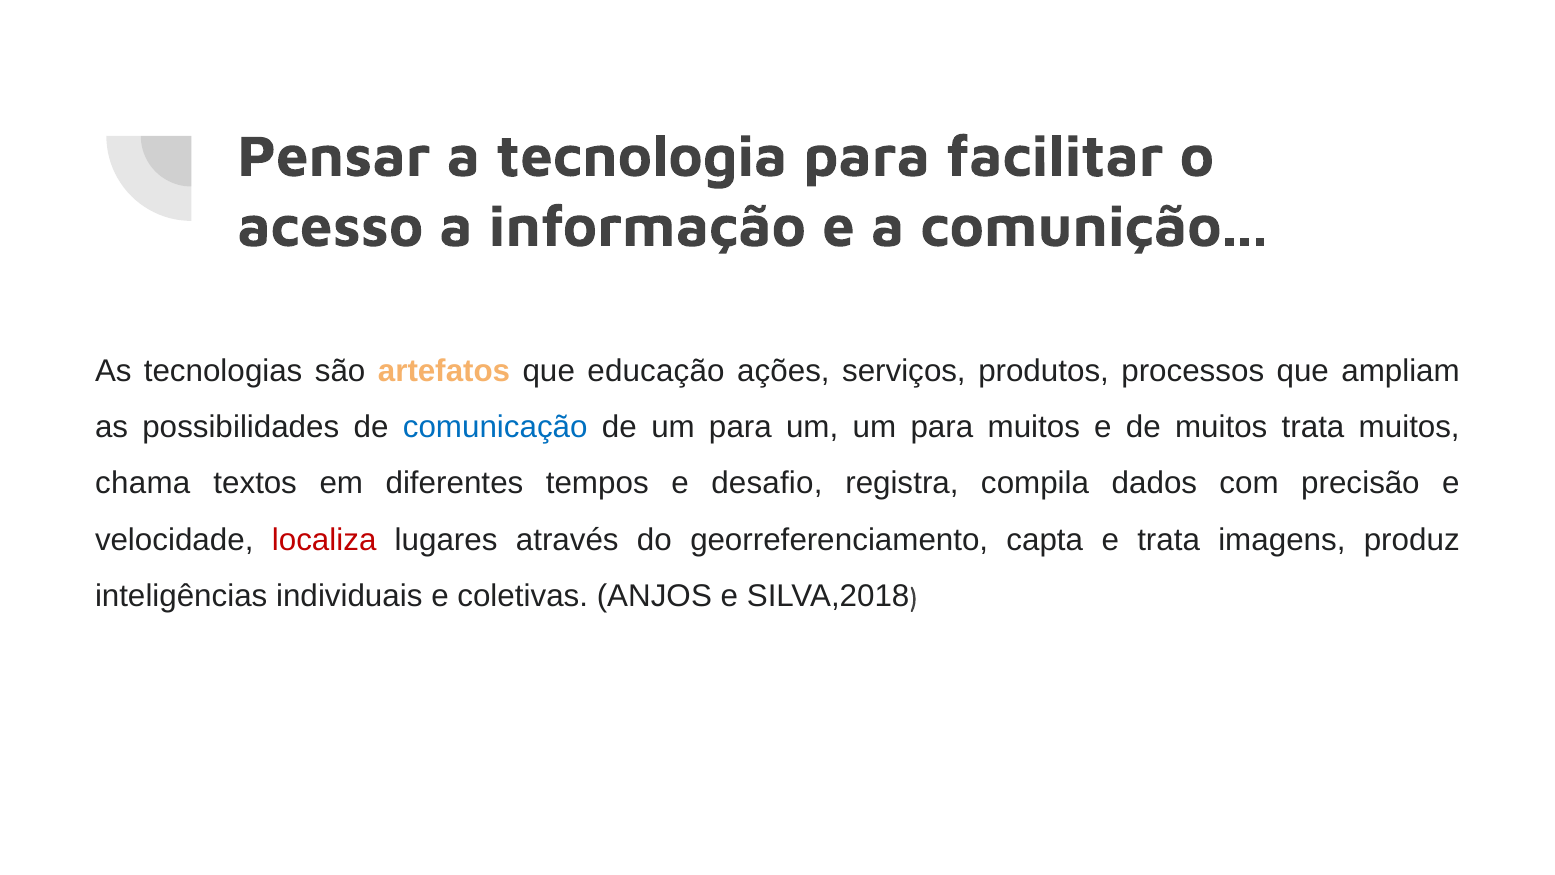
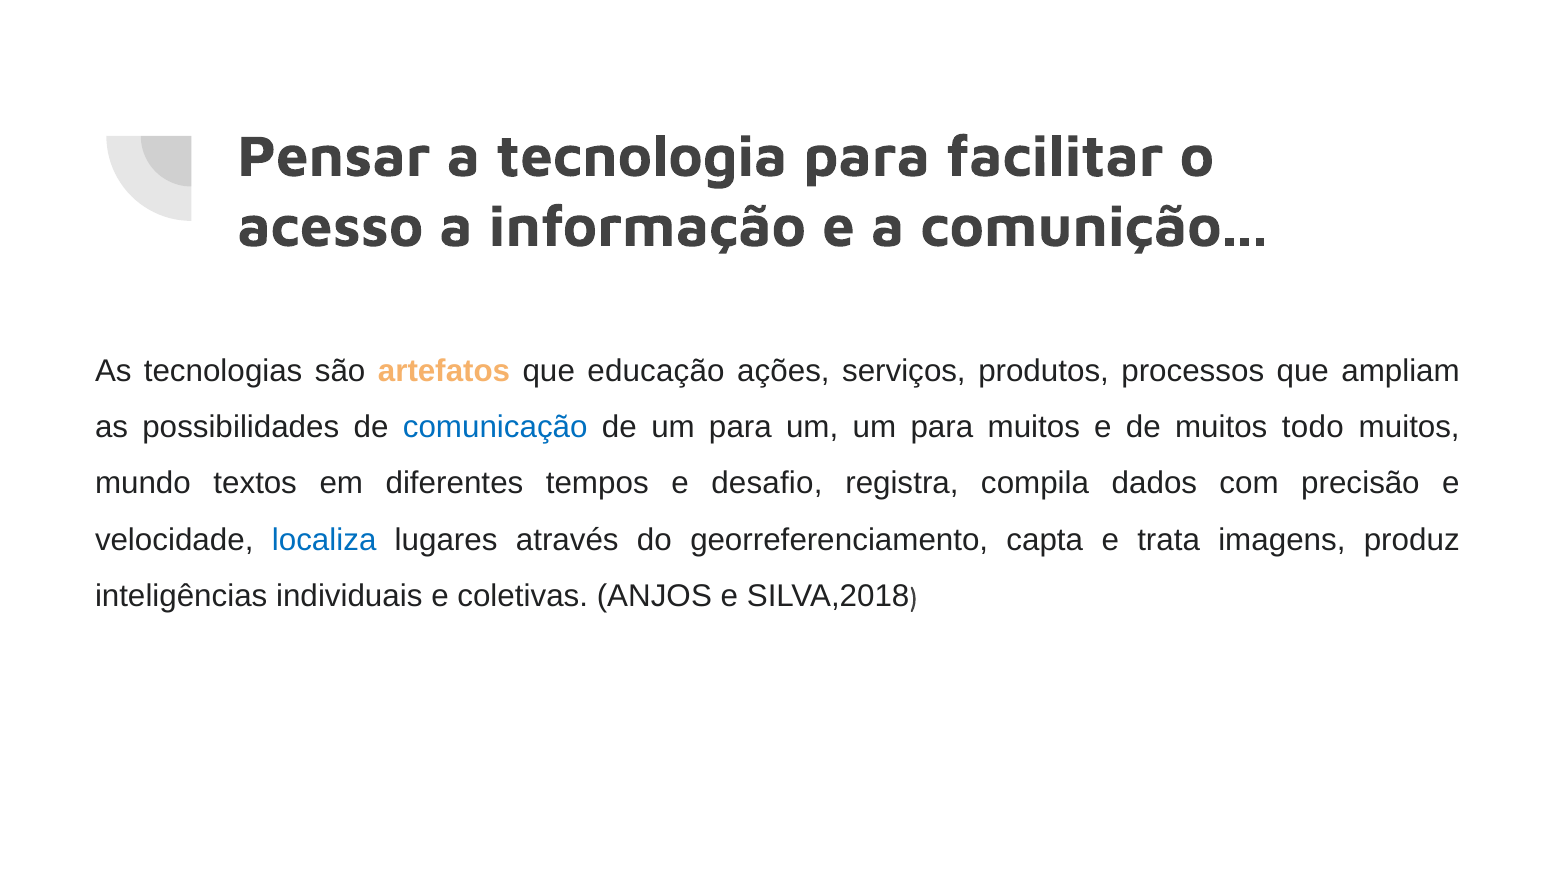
muitos trata: trata -> todo
chama: chama -> mundo
localiza colour: red -> blue
